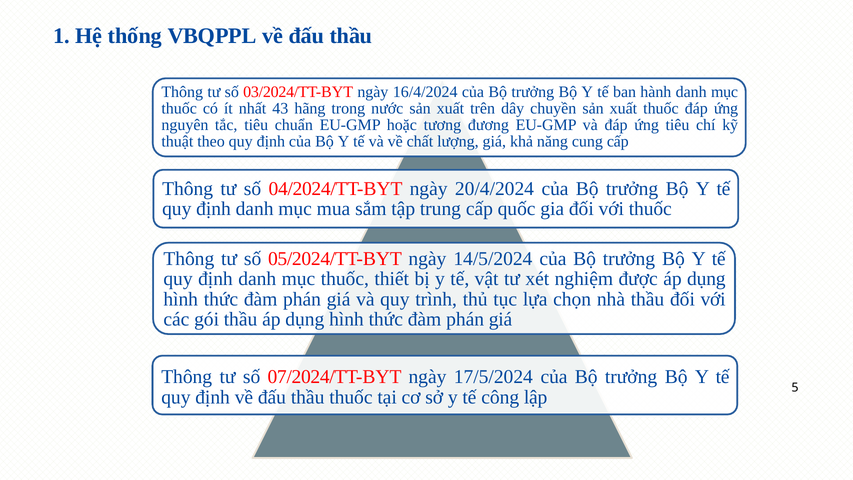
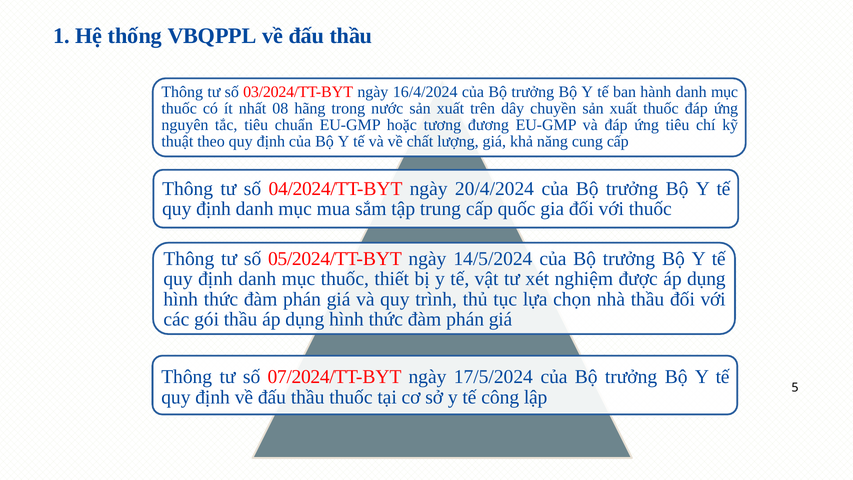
43: 43 -> 08
